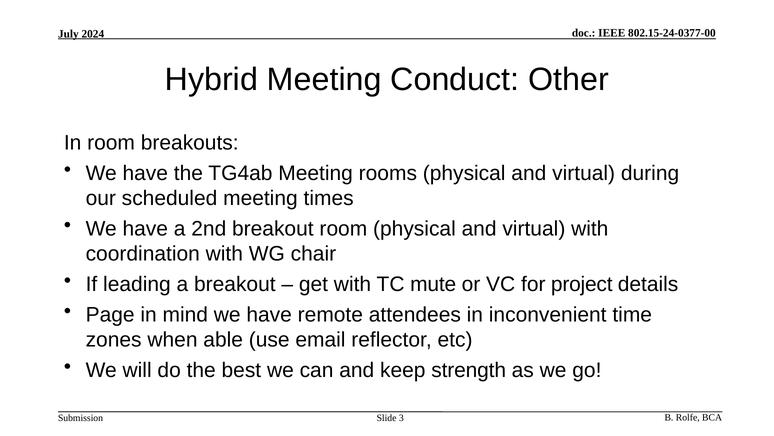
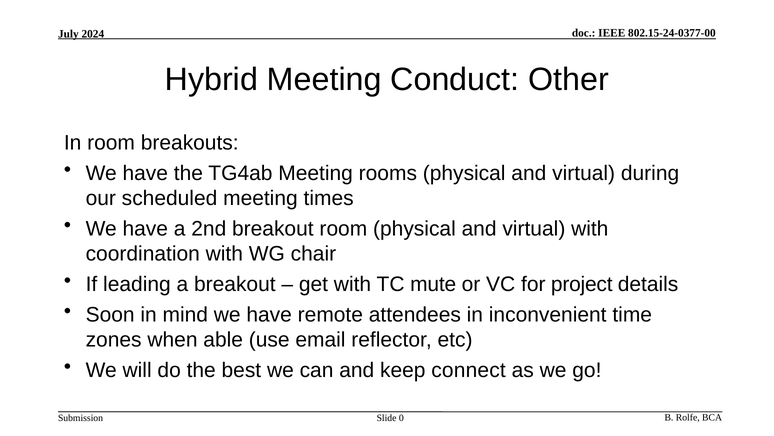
Page: Page -> Soon
strength: strength -> connect
3: 3 -> 0
